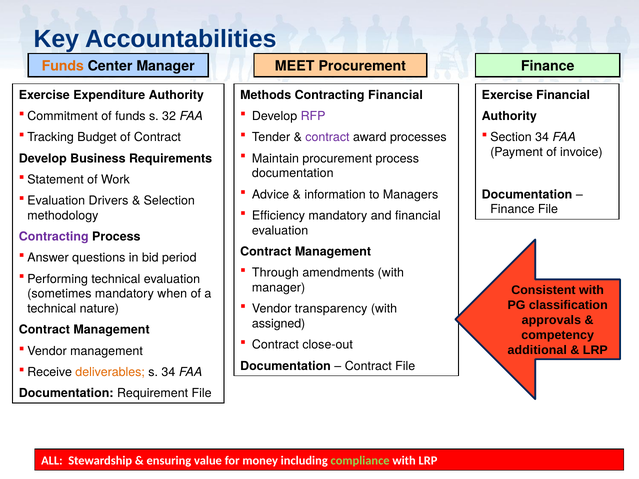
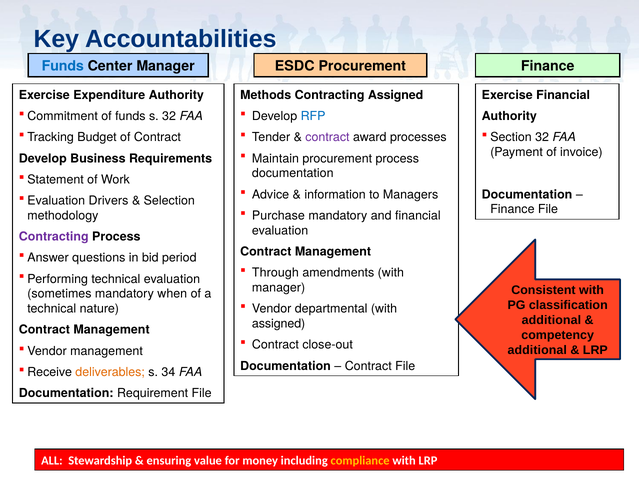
Funds at (63, 66) colour: orange -> blue
MEET: MEET -> ESDC
Contracting Financial: Financial -> Assigned
RFP colour: purple -> blue
34 at (542, 137): 34 -> 32
Efficiency: Efficiency -> Purchase
transparency: transparency -> departmental
approvals at (551, 320): approvals -> additional
compliance colour: light green -> yellow
